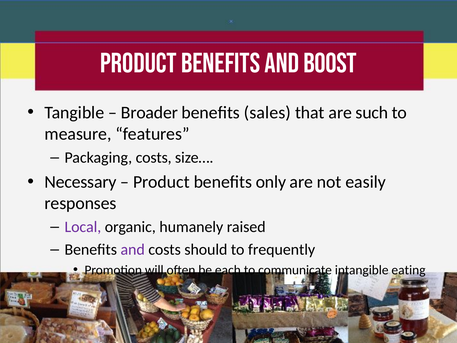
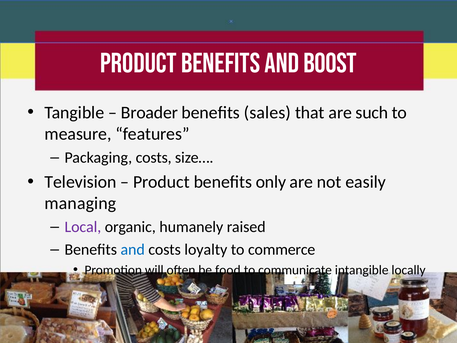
Necessary: Necessary -> Television
responses: responses -> managing
and at (133, 249) colour: purple -> blue
should: should -> loyalty
frequently: frequently -> commerce
each: each -> food
eating: eating -> locally
